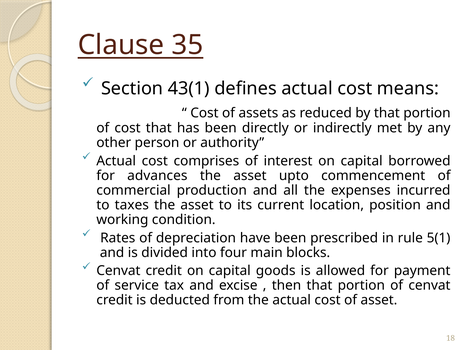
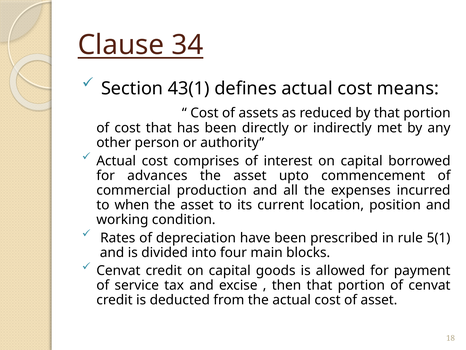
35: 35 -> 34
taxes: taxes -> when
